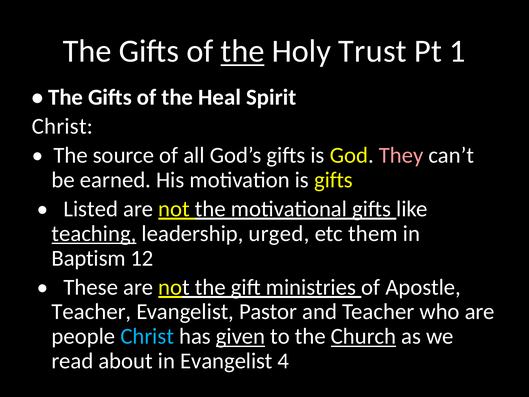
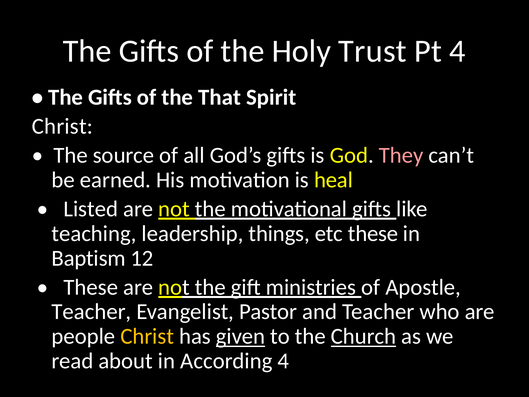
the at (242, 51) underline: present -> none
Pt 1: 1 -> 4
Heal: Heal -> That
is gifts: gifts -> heal
teaching underline: present -> none
urged: urged -> things
etc them: them -> these
Christ at (147, 336) colour: light blue -> yellow
in Evangelist: Evangelist -> According
